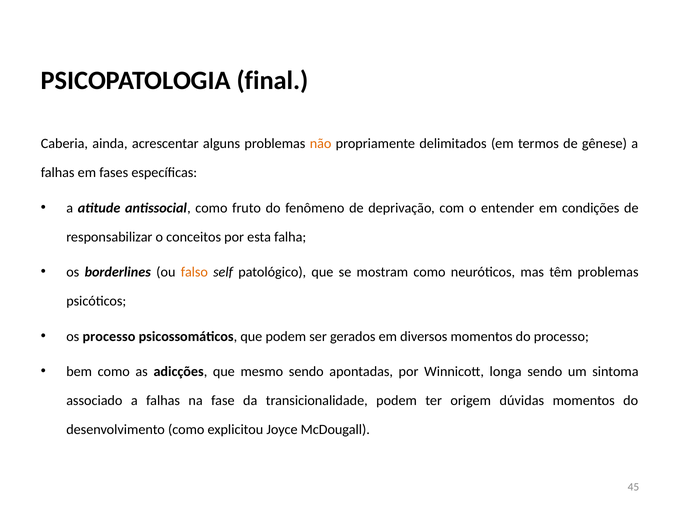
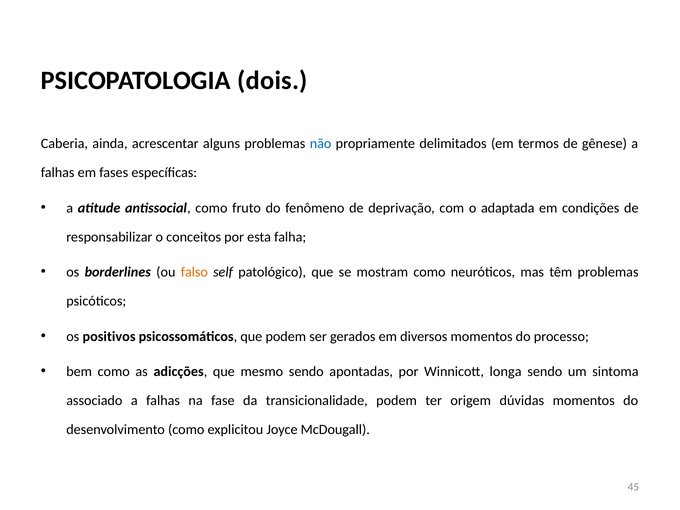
final: final -> dois
não colour: orange -> blue
entender: entender -> adaptada
os processo: processo -> positivos
